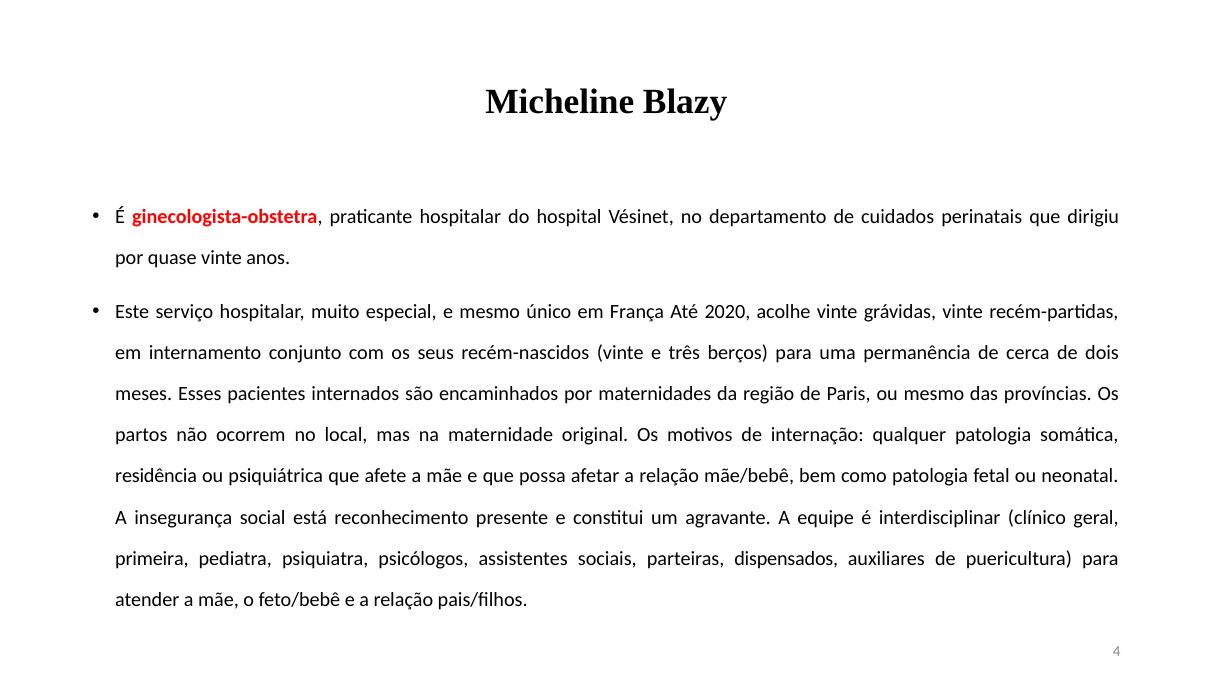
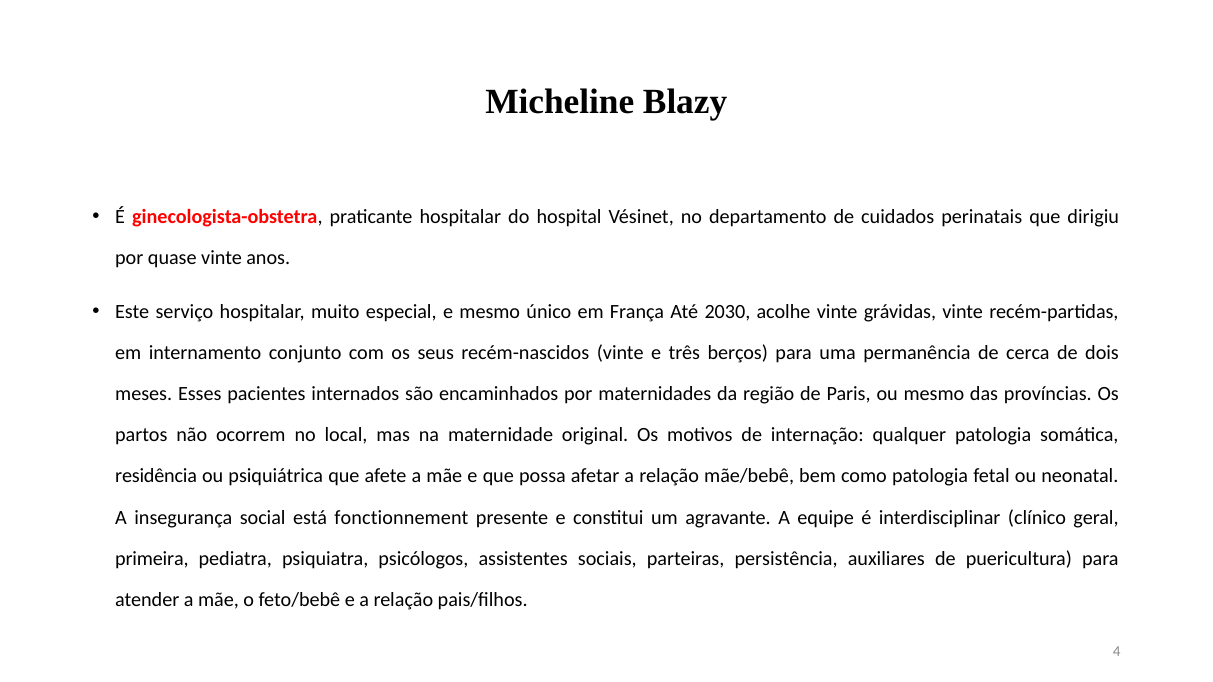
2020: 2020 -> 2030
reconhecimento: reconhecimento -> fonctionnement
dispensados: dispensados -> persistência
